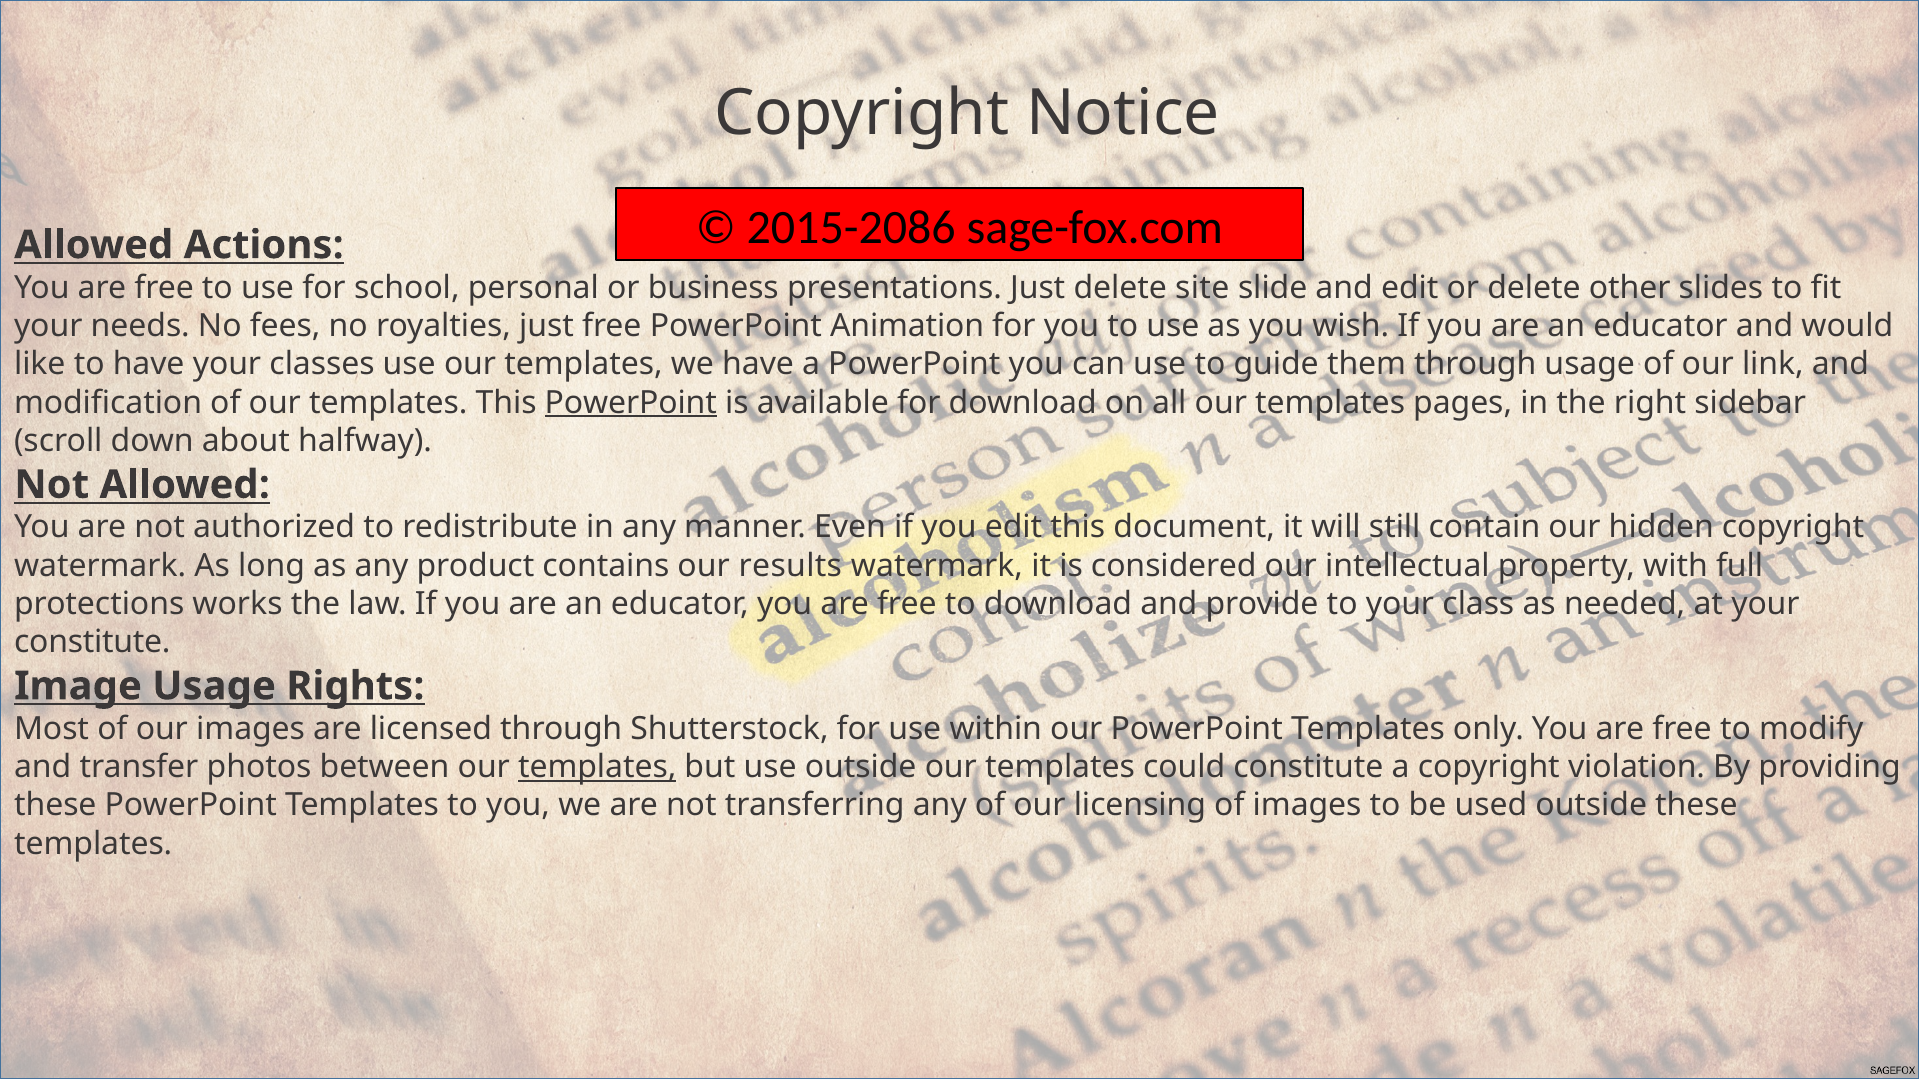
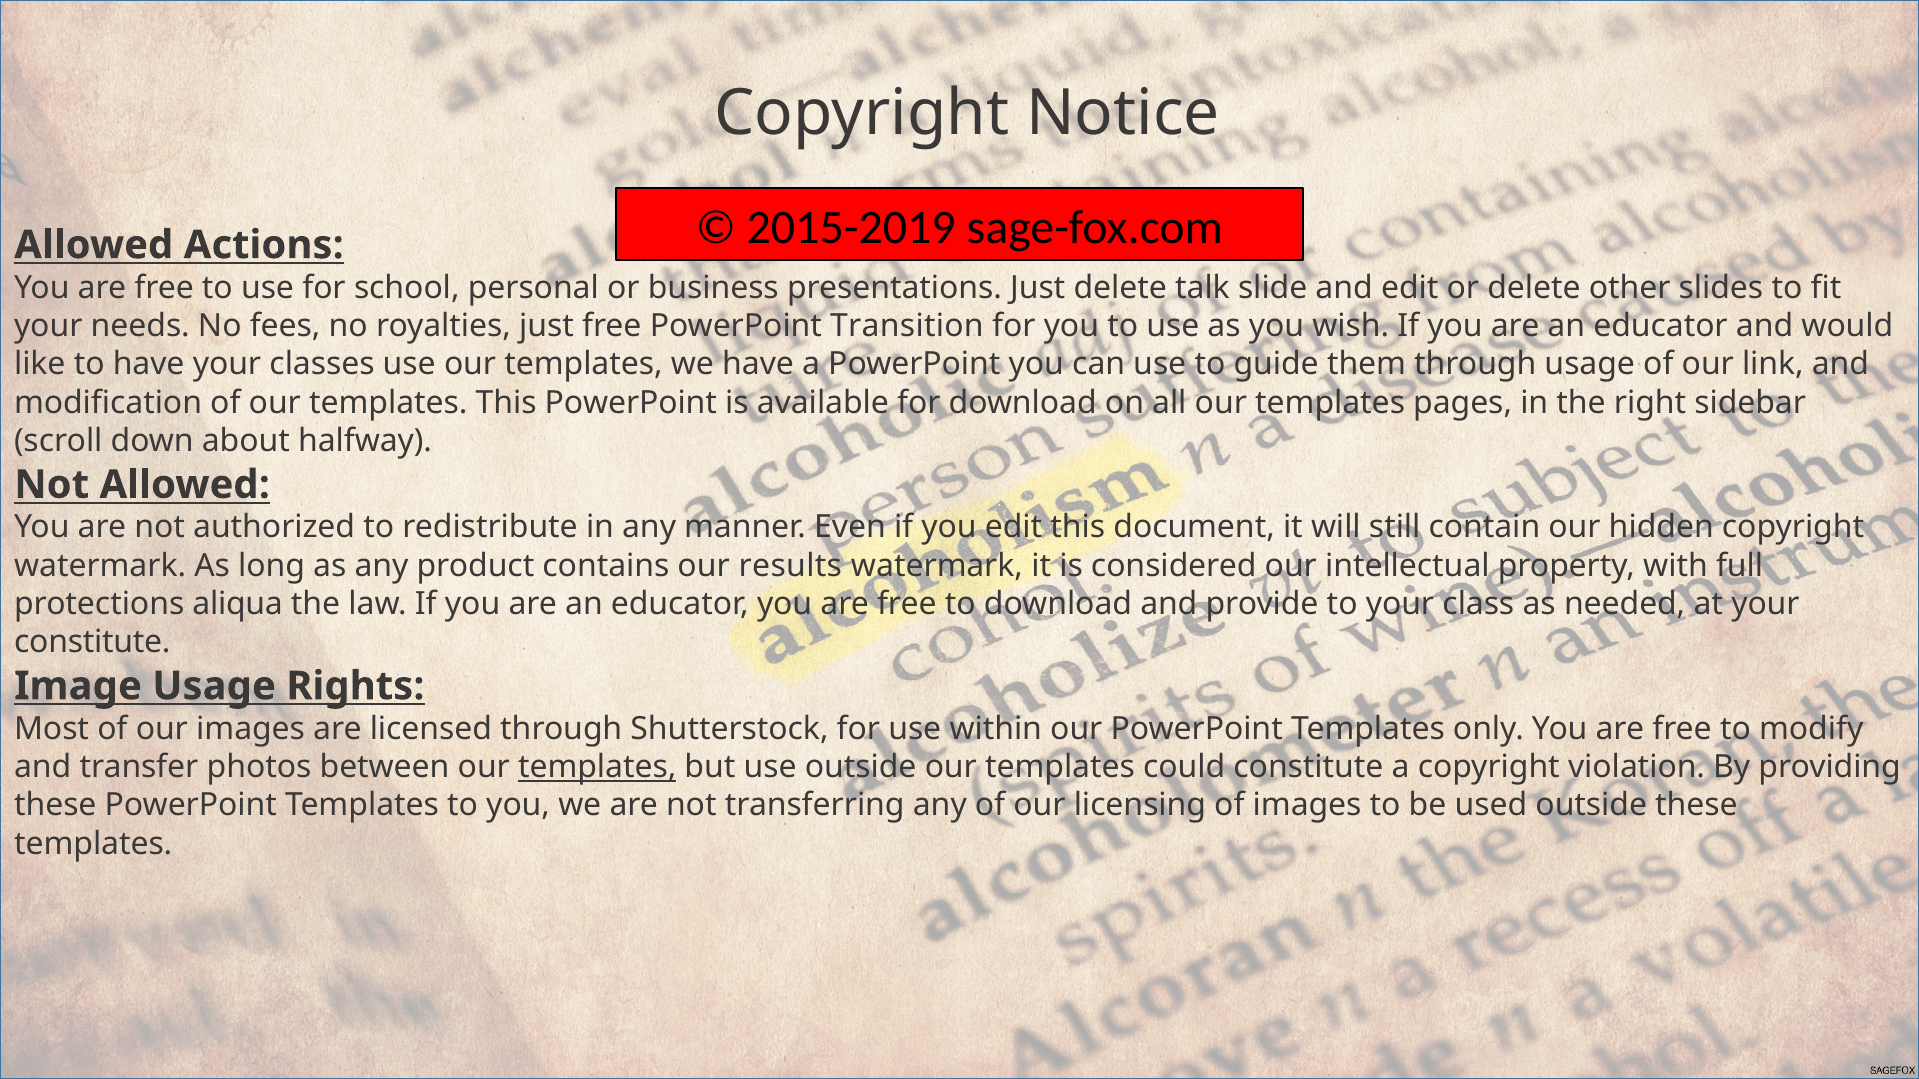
2015-2086: 2015-2086 -> 2015-2019
site: site -> talk
Animation: Animation -> Transition
PowerPoint at (631, 403) underline: present -> none
works: works -> aliqua
